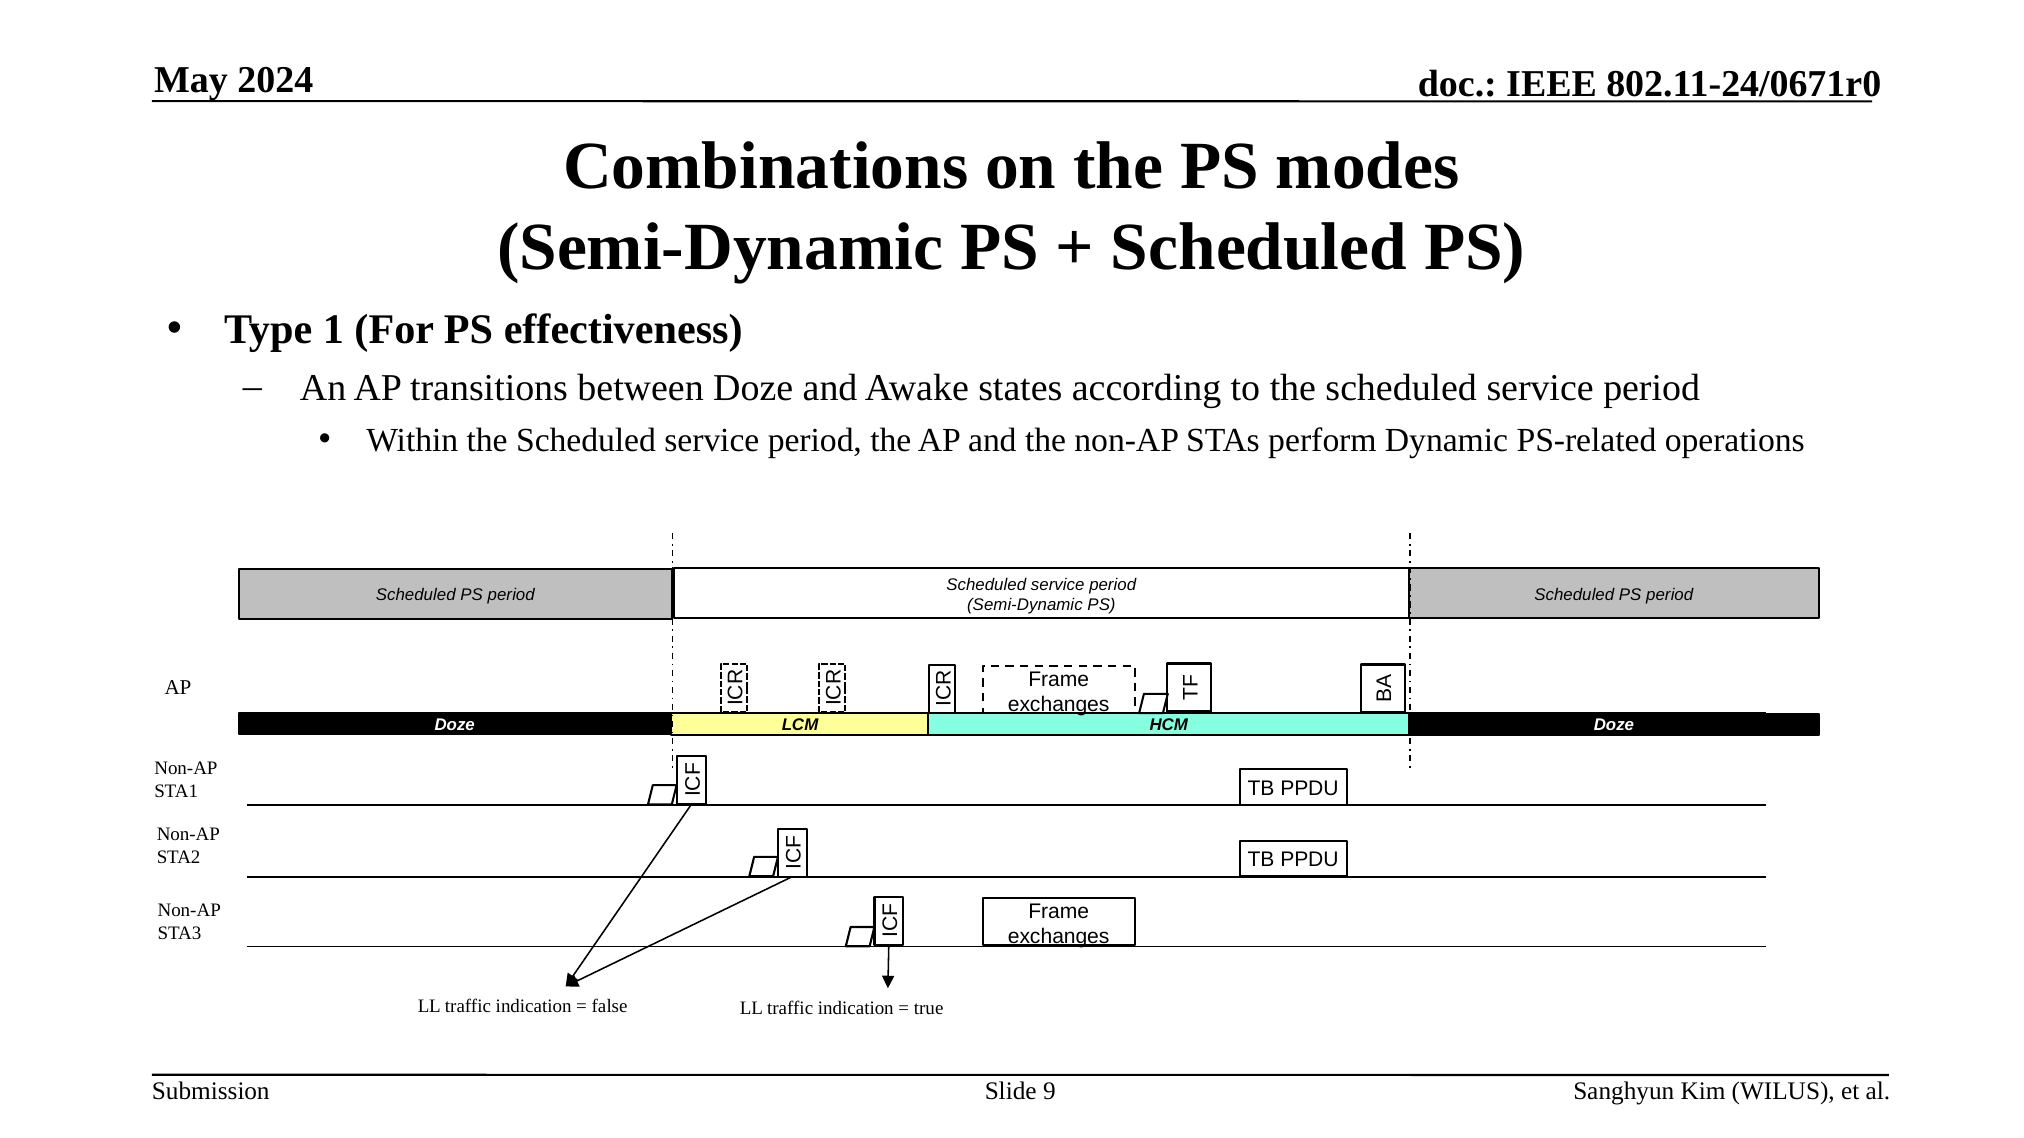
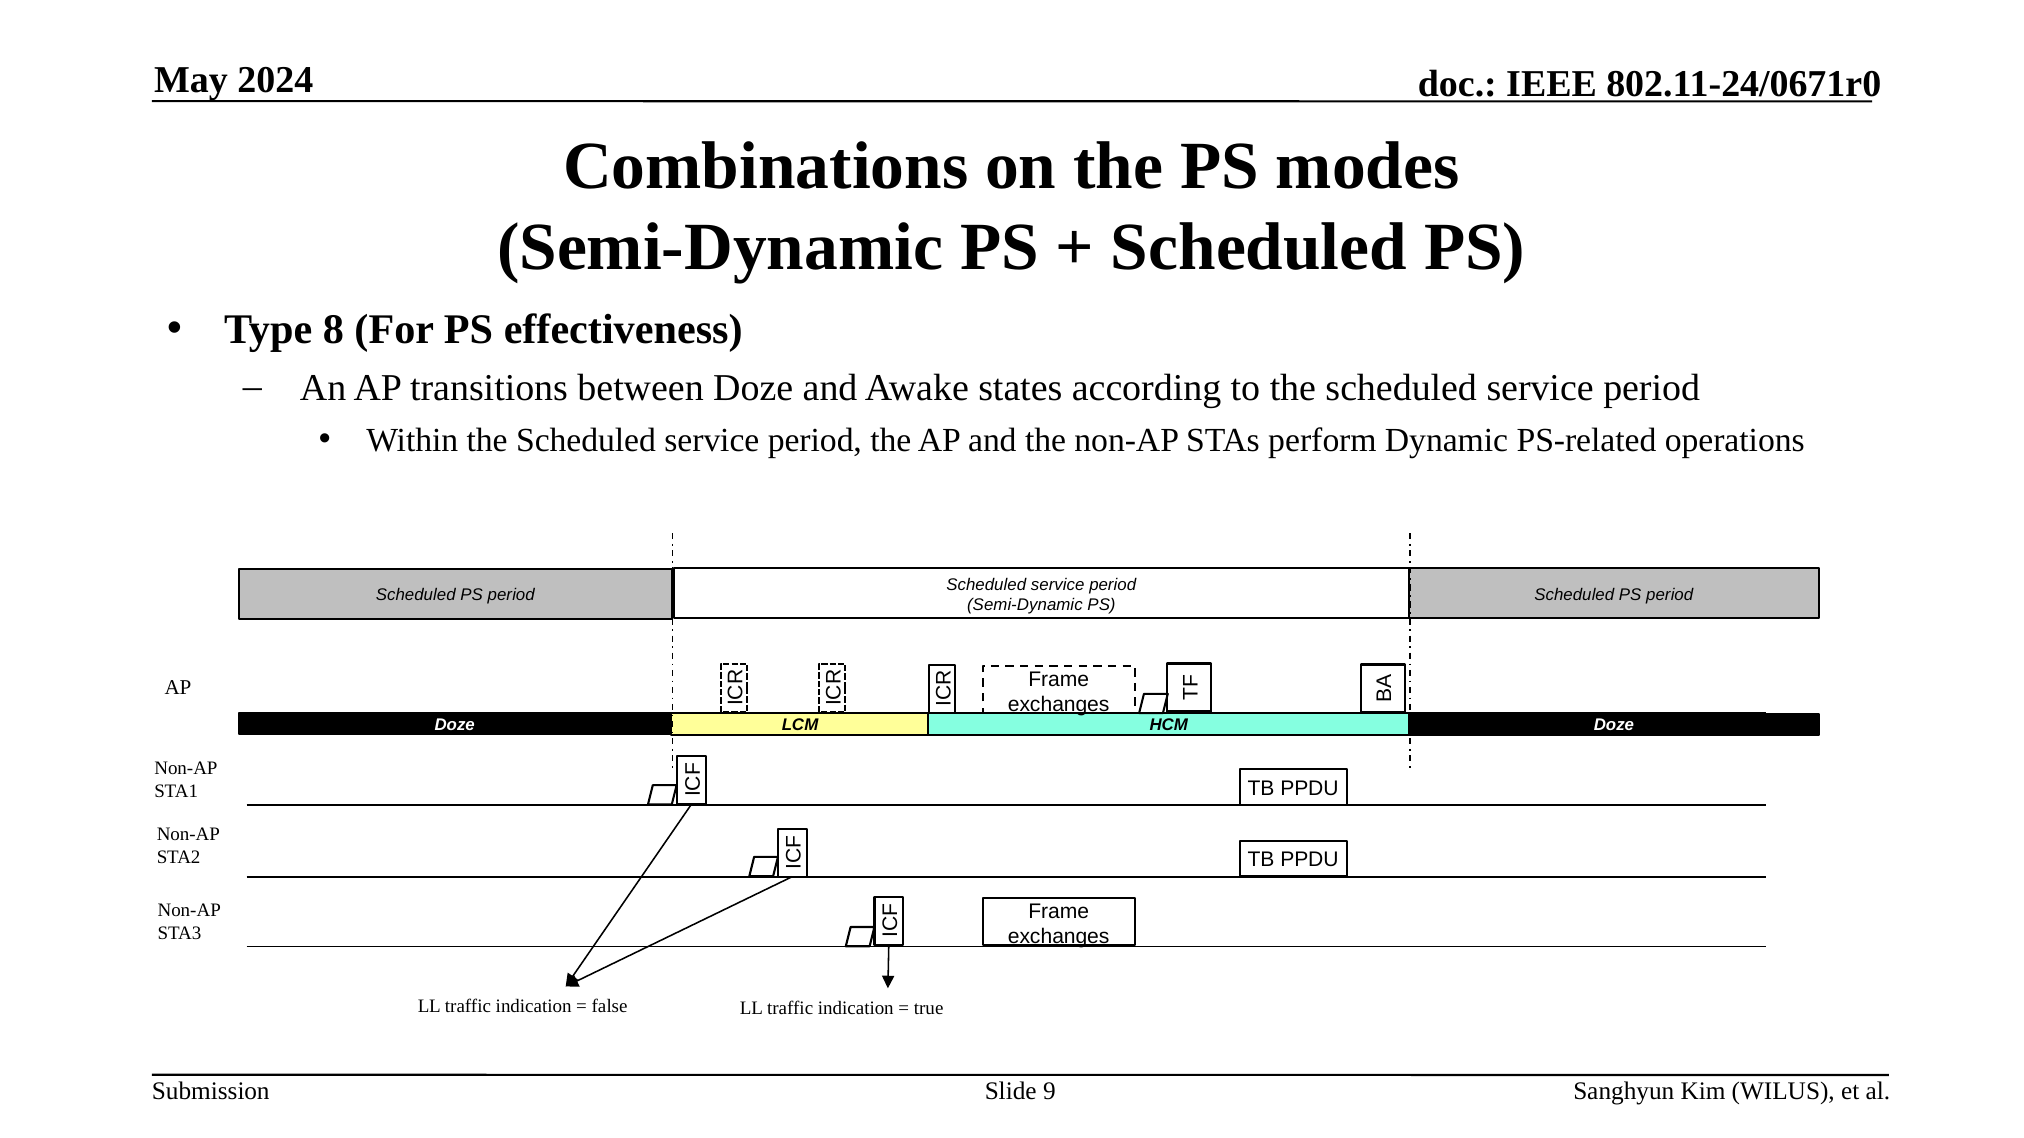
1: 1 -> 8
